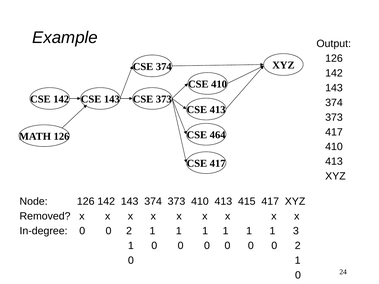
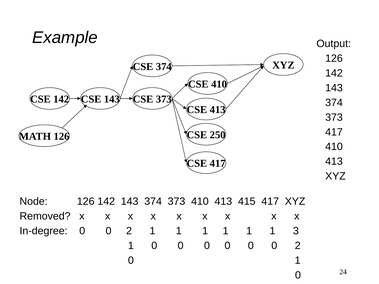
464: 464 -> 250
